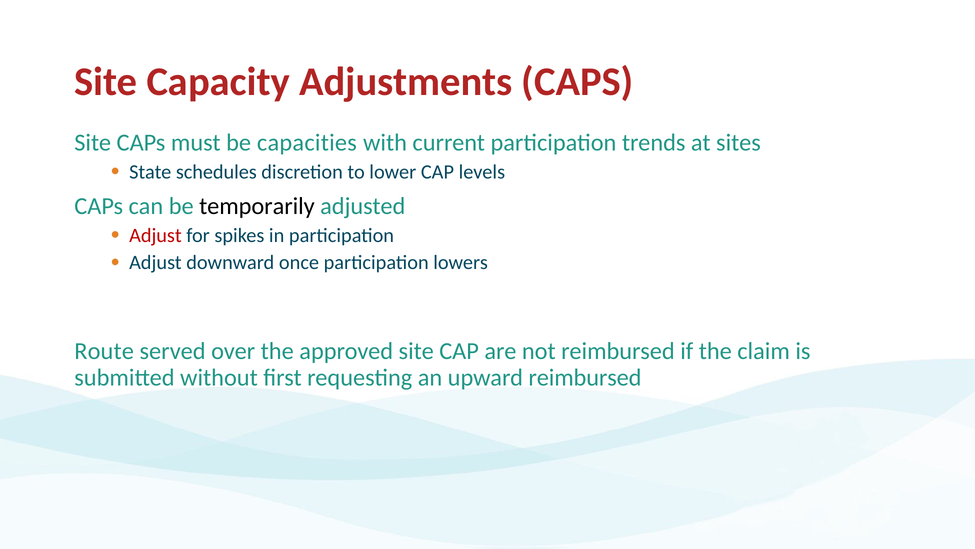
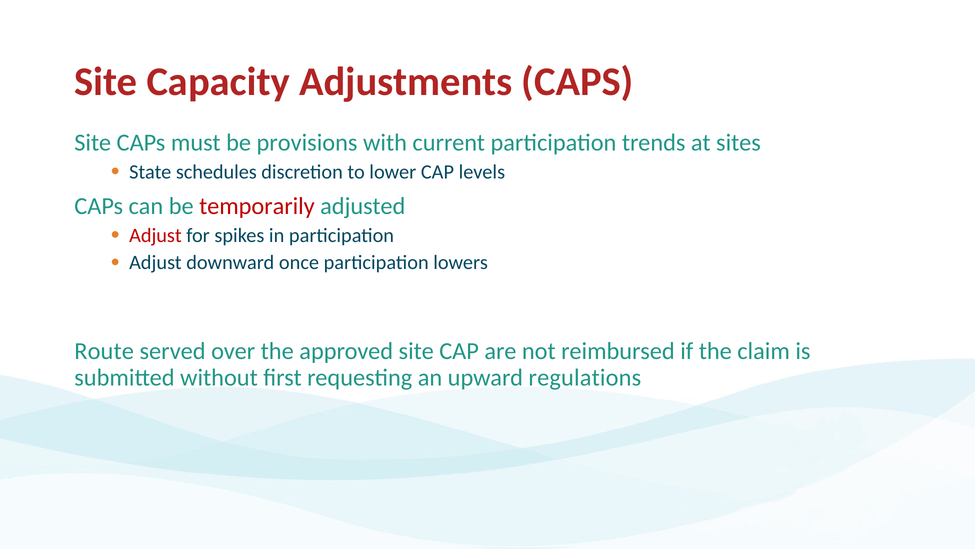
capacities: capacities -> provisions
temporarily colour: black -> red
upward reimbursed: reimbursed -> regulations
